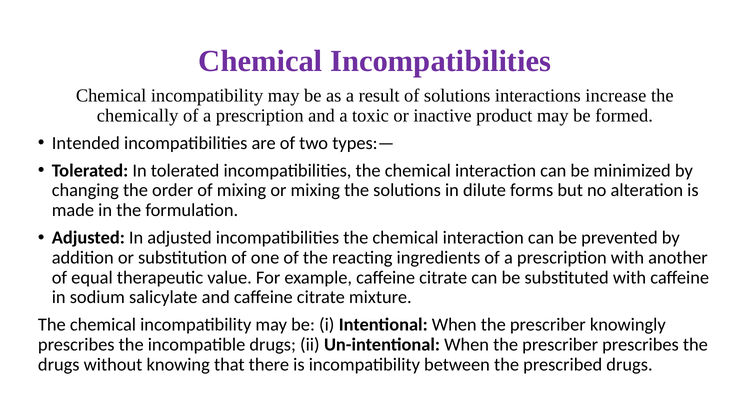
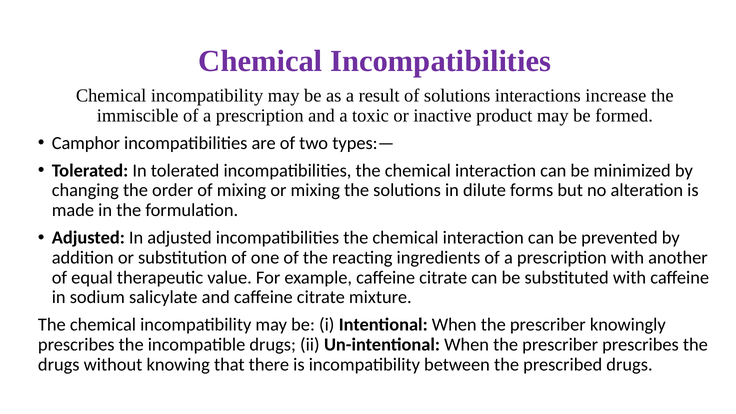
chemically: chemically -> immiscible
Intended: Intended -> Camphor
